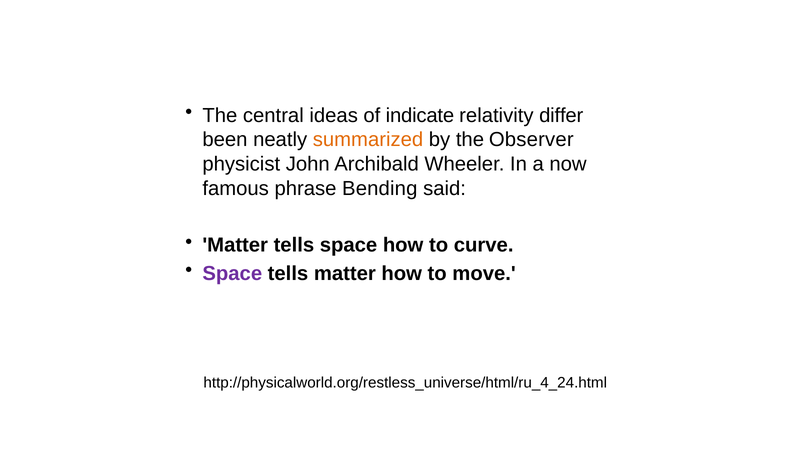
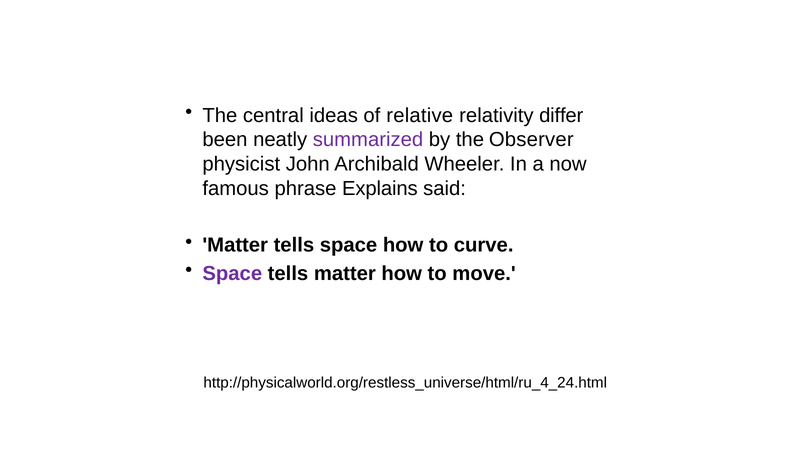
indicate: indicate -> relative
summarized colour: orange -> purple
Bending: Bending -> Explains
